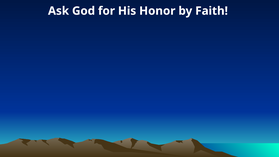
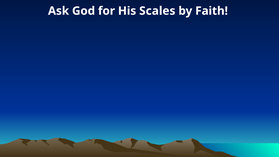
Honor: Honor -> Scales
